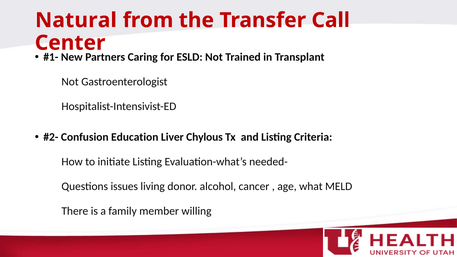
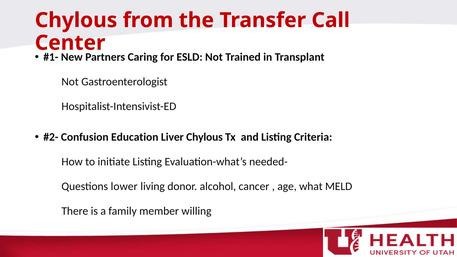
Natural at (76, 20): Natural -> Chylous
issues: issues -> lower
